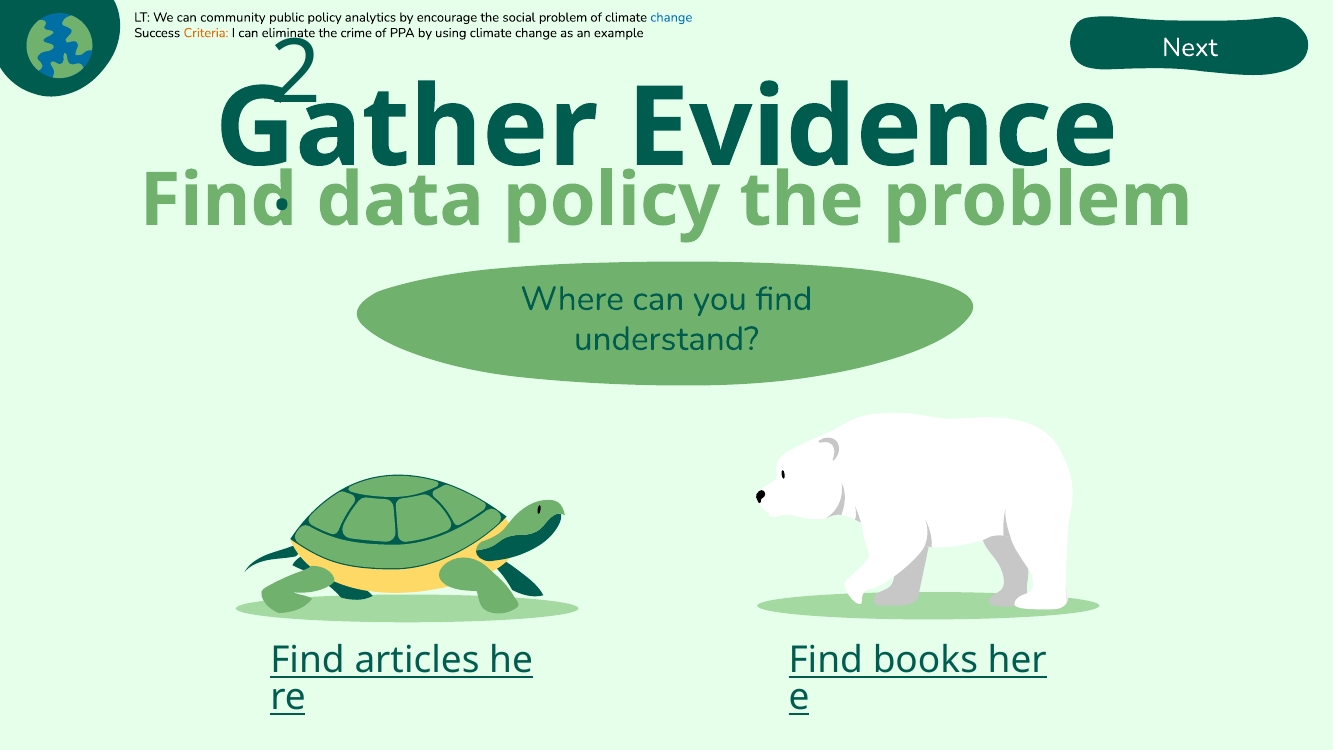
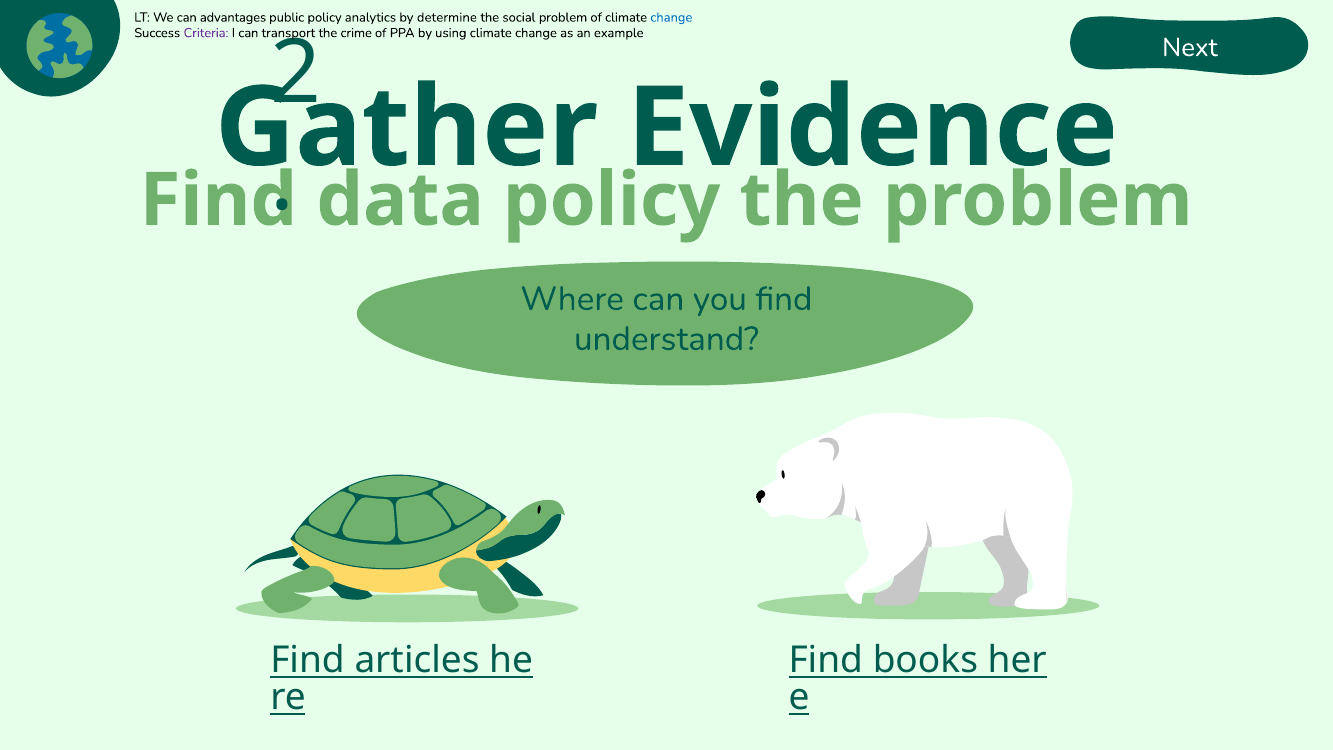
community: community -> advantages
encourage: encourage -> determine
Criteria colour: orange -> purple
eliminate: eliminate -> transport
